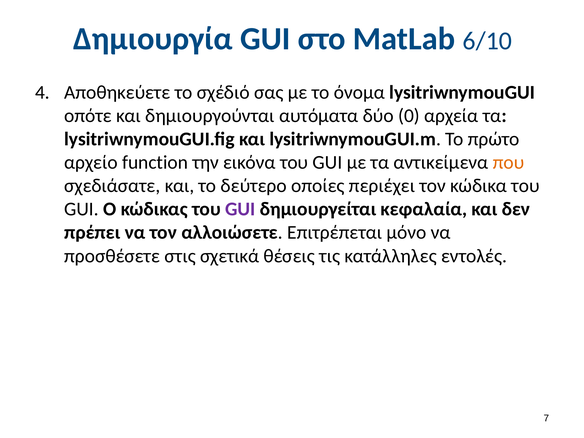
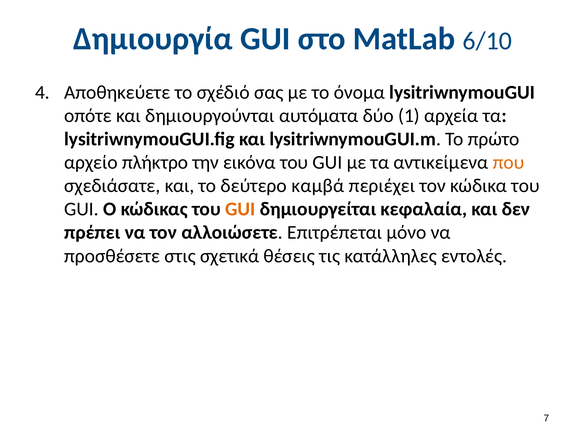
0: 0 -> 1
function: function -> πλήκτρο
οποίες: οποίες -> καμβά
GUI at (240, 209) colour: purple -> orange
